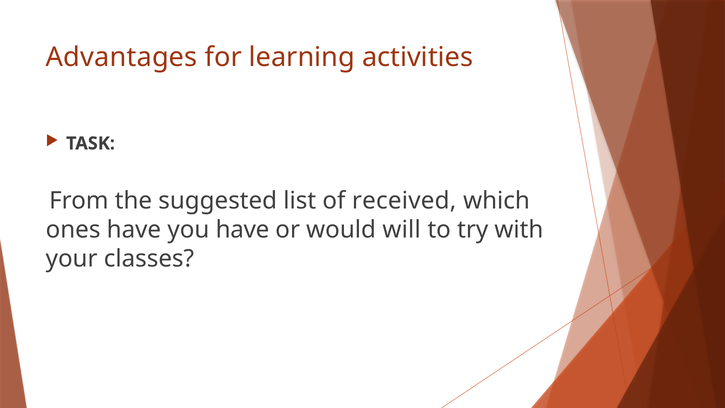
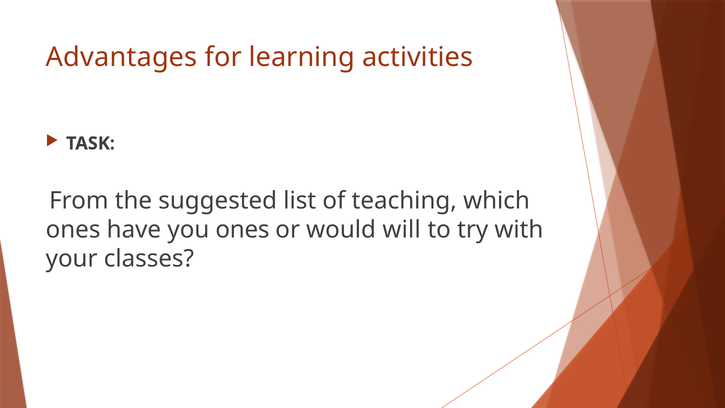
received: received -> teaching
you have: have -> ones
